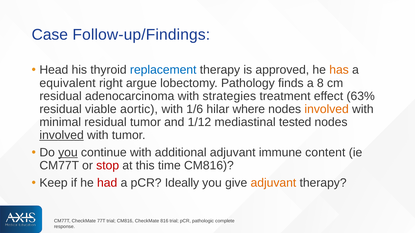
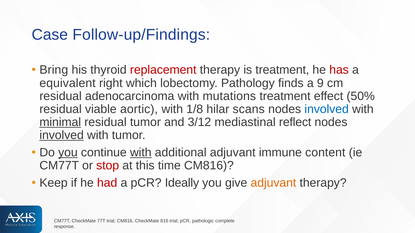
Head: Head -> Bring
replacement colour: blue -> red
is approved: approved -> treatment
has colour: orange -> red
argue: argue -> which
8: 8 -> 9
strategies: strategies -> mutations
63%: 63% -> 50%
1/6: 1/6 -> 1/8
where: where -> scans
involved at (327, 109) colour: orange -> blue
minimal underline: none -> present
1/12: 1/12 -> 3/12
tested: tested -> reflect
with at (141, 153) underline: none -> present
